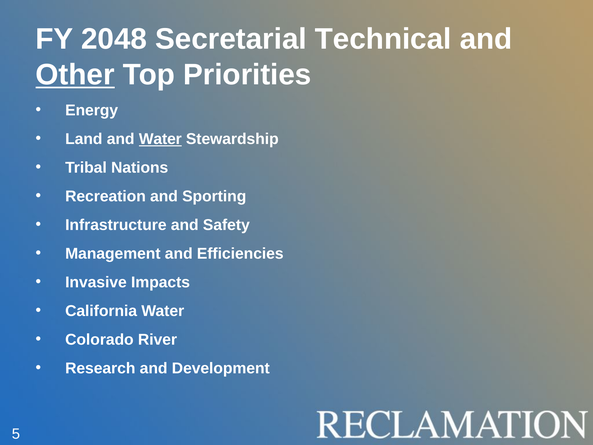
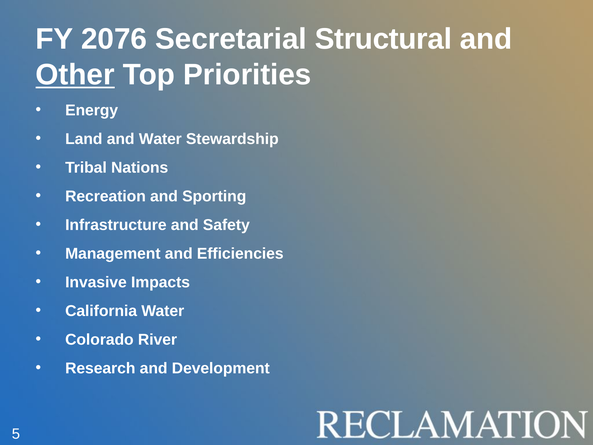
2048: 2048 -> 2076
Technical: Technical -> Structural
Water at (160, 139) underline: present -> none
